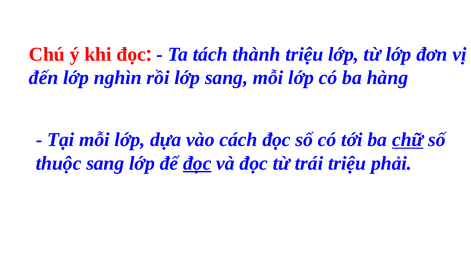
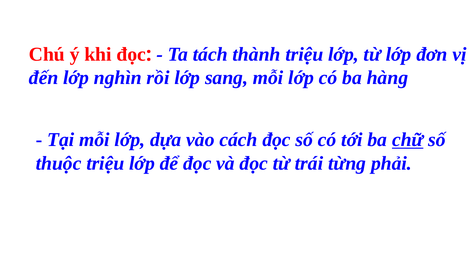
thuộc sang: sang -> triệu
đọc at (197, 163) underline: present -> none
trái triệu: triệu -> từng
